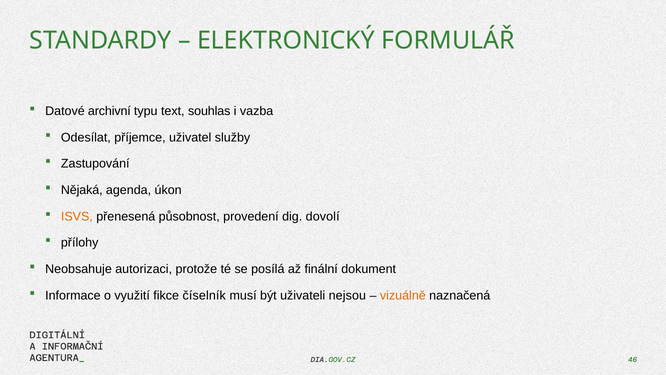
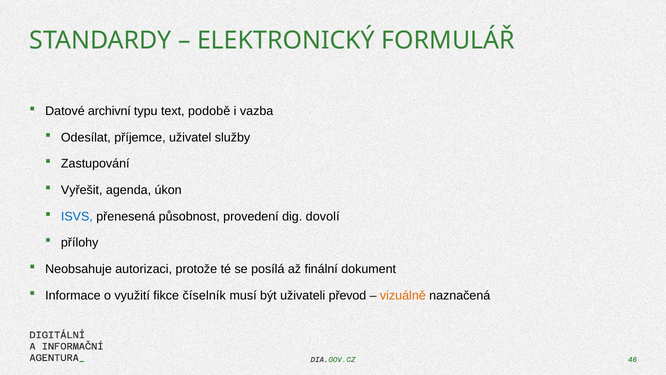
souhlas: souhlas -> podobě
Nějaká: Nějaká -> Vyřešit
ISVS colour: orange -> blue
nejsou: nejsou -> převod
